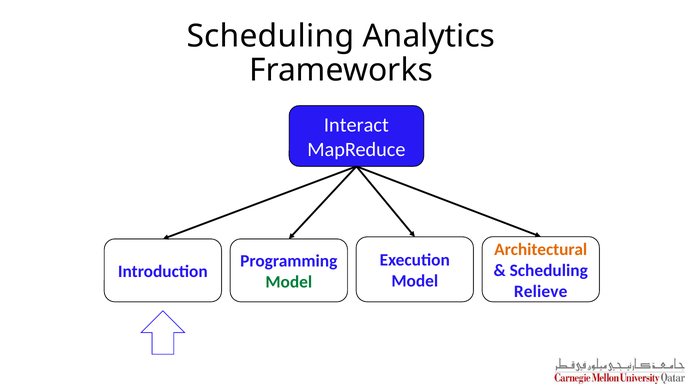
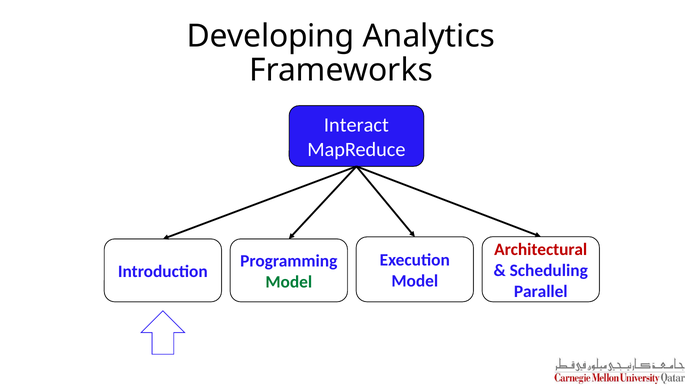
Scheduling at (270, 36): Scheduling -> Developing
Architectural colour: orange -> red
Relieve: Relieve -> Parallel
